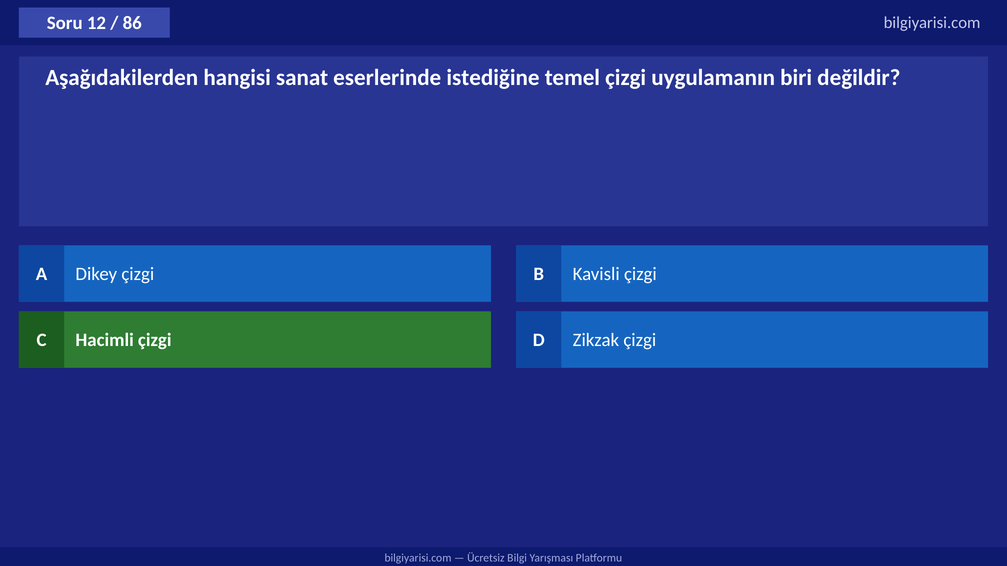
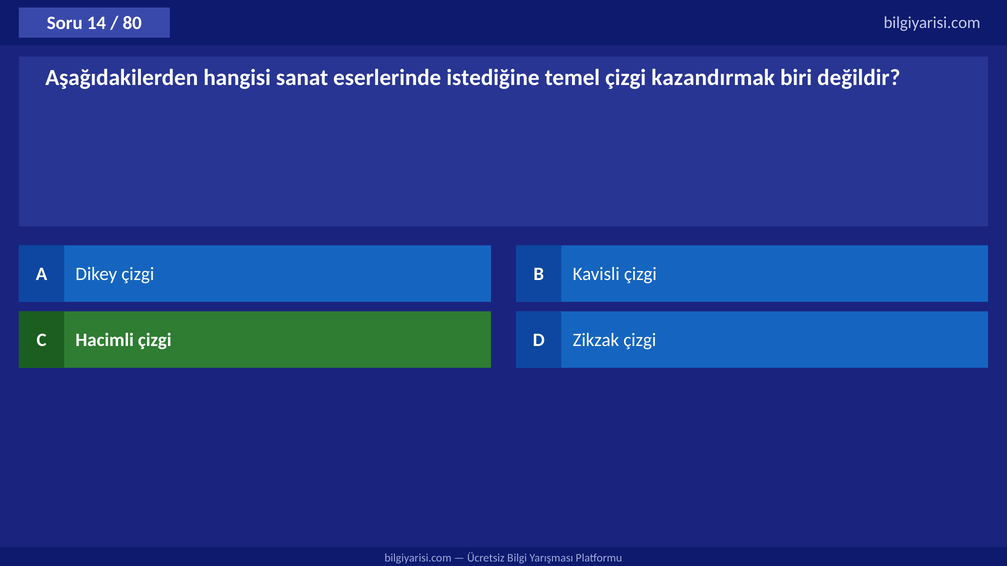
12: 12 -> 14
86: 86 -> 80
uygulamanın: uygulamanın -> kazandırmak
